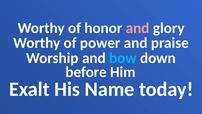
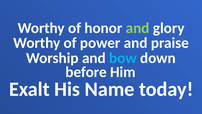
and at (138, 28) colour: pink -> light green
